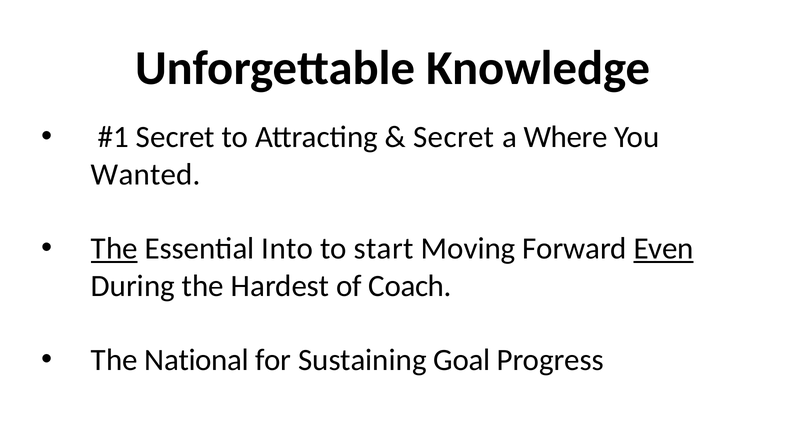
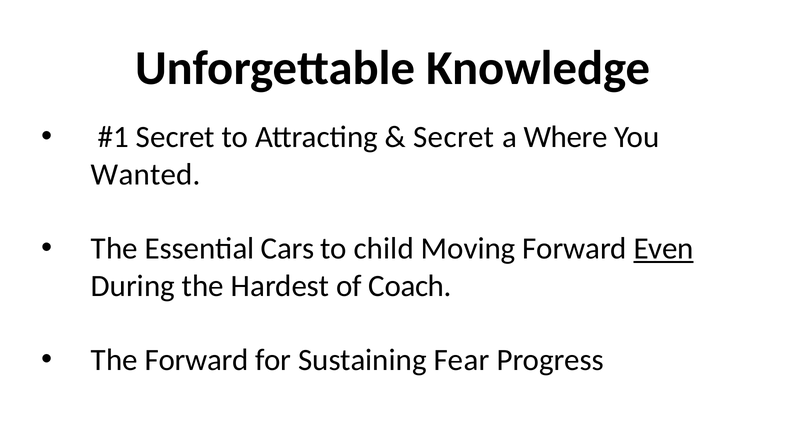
The at (114, 249) underline: present -> none
Into: Into -> Cars
start: start -> child
The National: National -> Forward
Goal: Goal -> Fear
